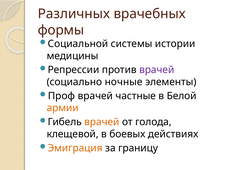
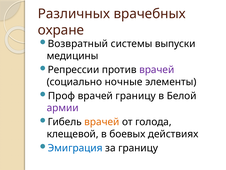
формы: формы -> охране
Социальной: Социальной -> Возвратный
истории: истории -> выпуски
врачей частные: частные -> границу
армии colour: orange -> purple
Эмиграция colour: orange -> blue
